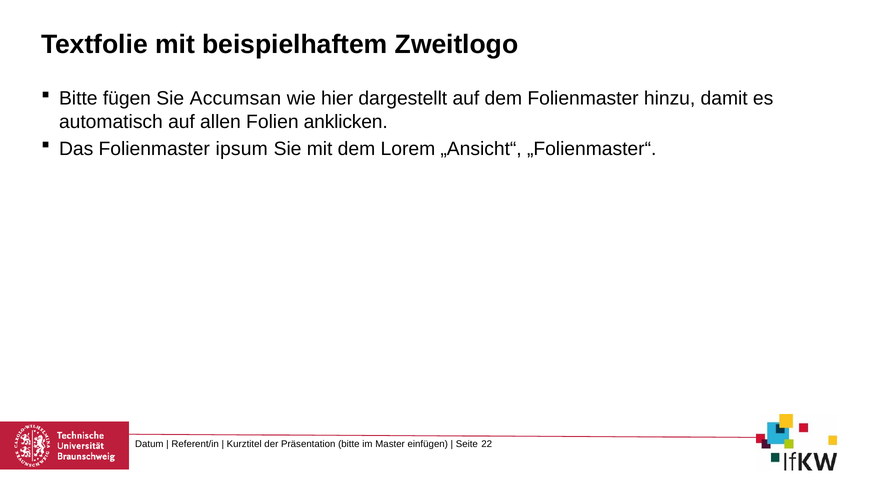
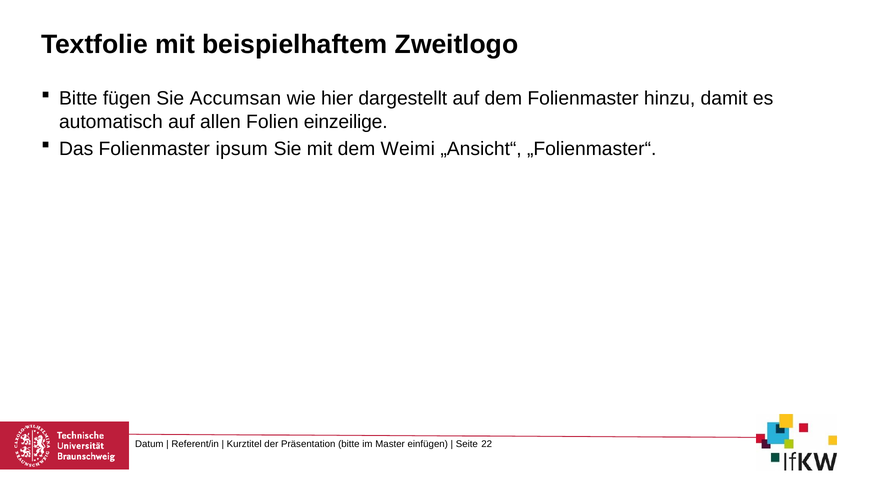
anklicken: anklicken -> einzeilige
Lorem: Lorem -> Weimi
